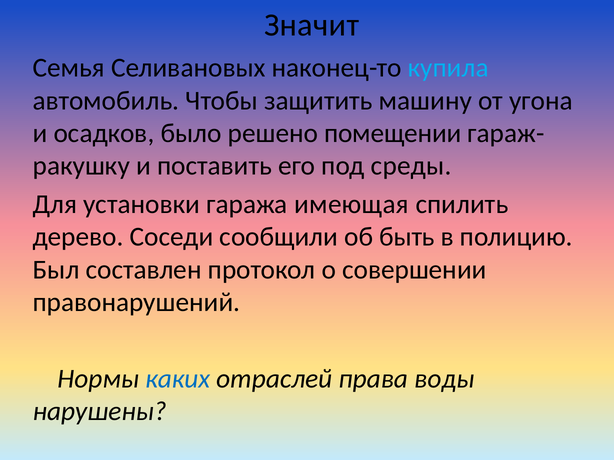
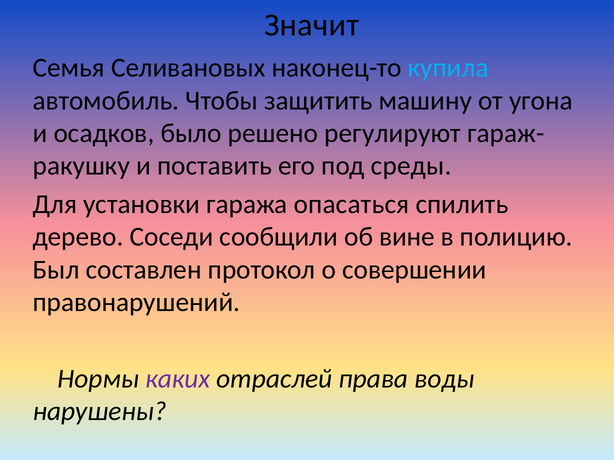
помещении: помещении -> регулируют
имеющая: имеющая -> опасаться
быть: быть -> вине
каких colour: blue -> purple
